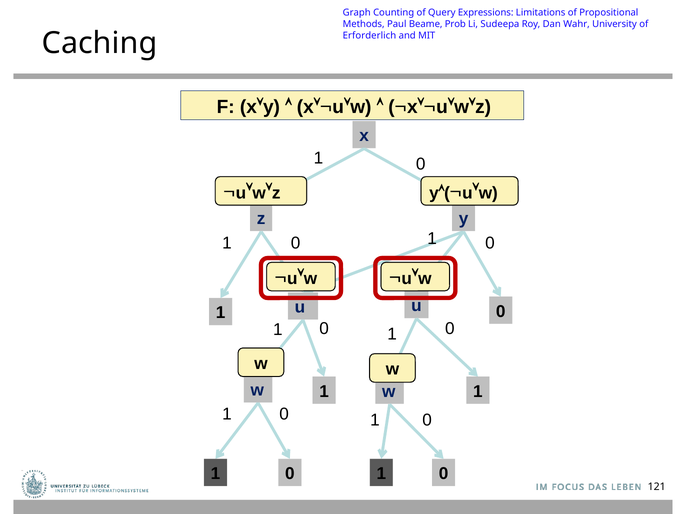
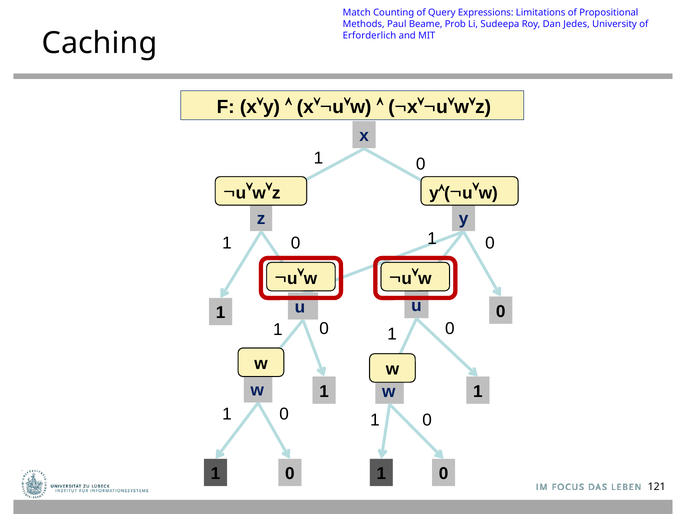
Graph: Graph -> Match
Wahr: Wahr -> Jedes
